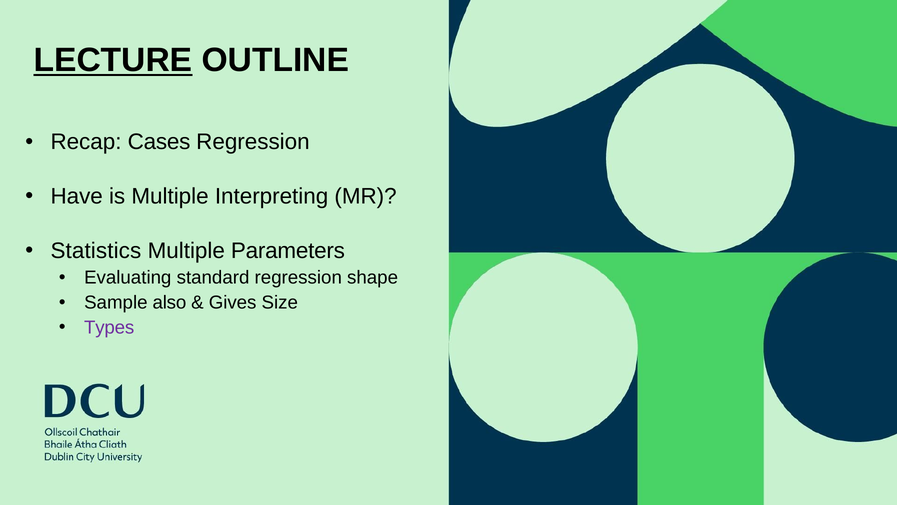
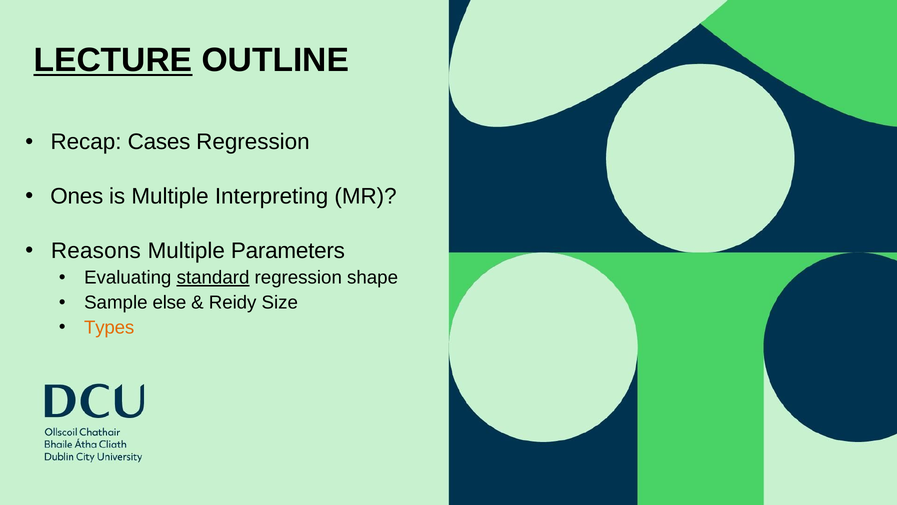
Have: Have -> Ones
Statistics: Statistics -> Reasons
standard underline: none -> present
also: also -> else
Gives: Gives -> Reidy
Types colour: purple -> orange
